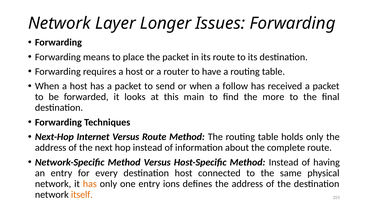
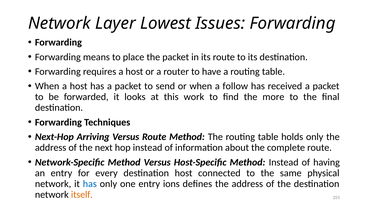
Longer: Longer -> Lowest
main: main -> work
Internet: Internet -> Arriving
has at (90, 184) colour: orange -> blue
